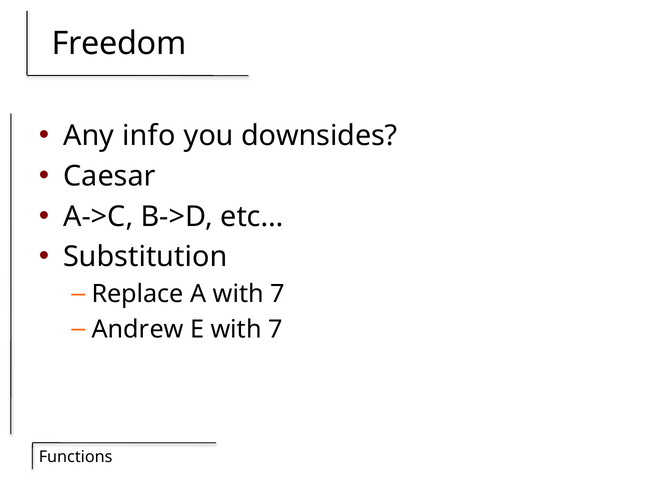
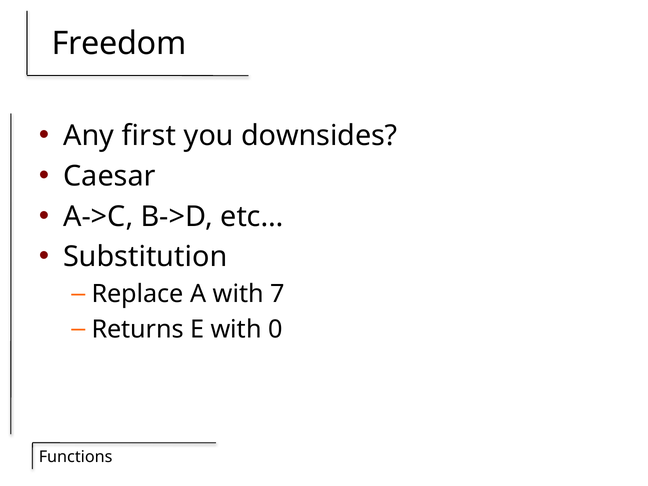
info: info -> first
Andrew: Andrew -> Returns
E with 7: 7 -> 0
